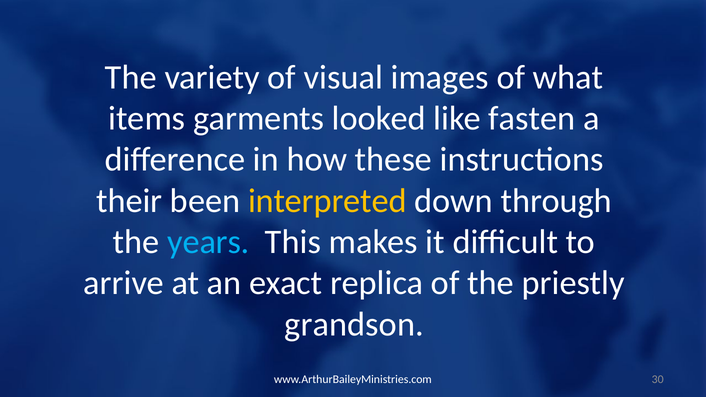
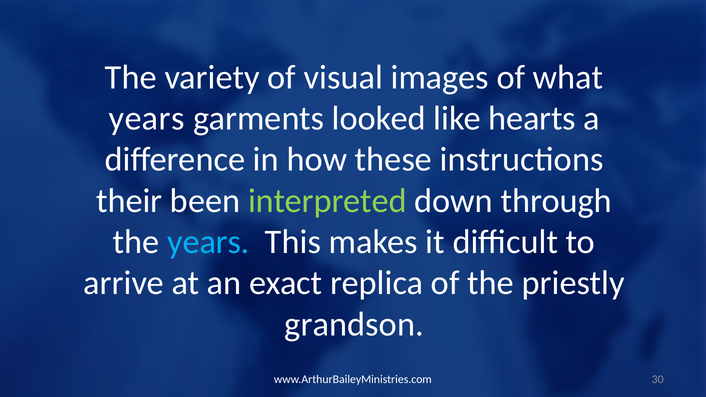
items at (147, 118): items -> years
fasten: fasten -> hearts
interpreted colour: yellow -> light green
